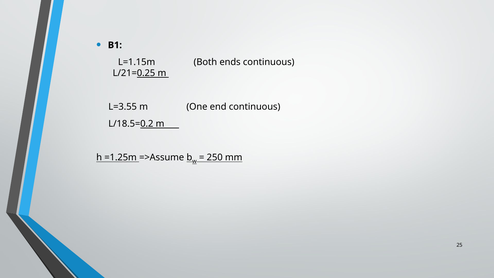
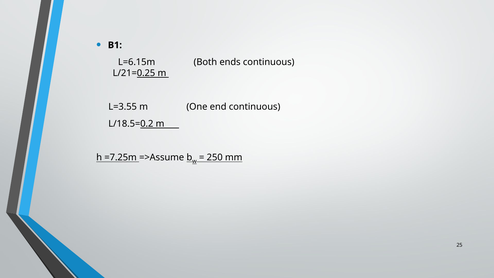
L=1.15m: L=1.15m -> L=6.15m
=1.25m: =1.25m -> =7.25m
